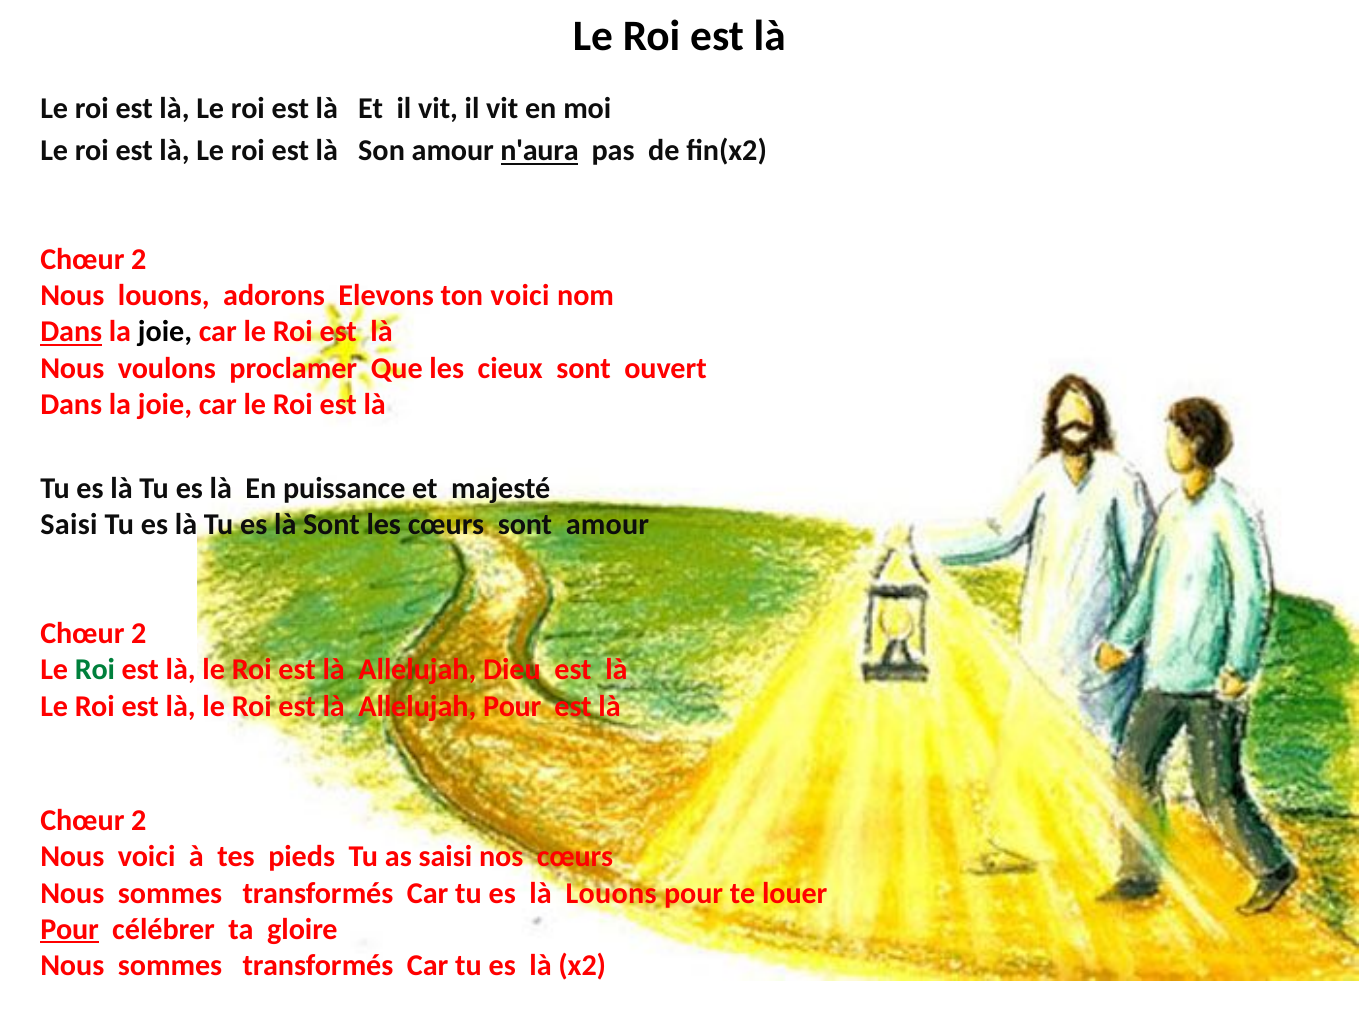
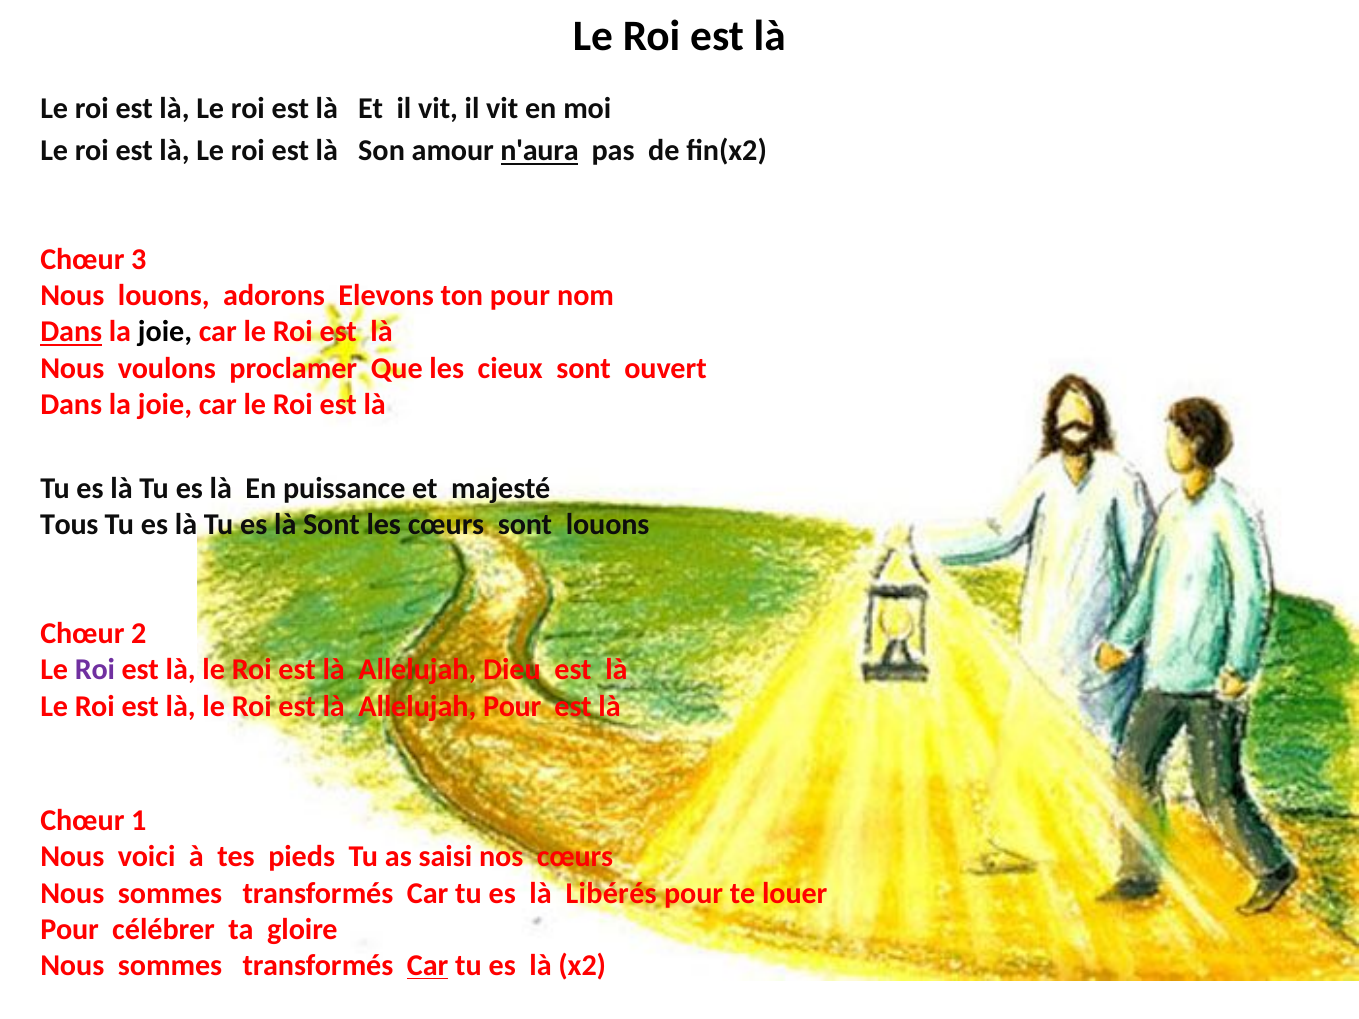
2 at (139, 259): 2 -> 3
ton voici: voici -> pour
Saisi at (69, 525): Saisi -> Tous
sont amour: amour -> louons
Roi at (95, 670) colour: green -> purple
2 at (139, 821): 2 -> 1
là Louons: Louons -> Libérés
Pour at (70, 930) underline: present -> none
Car at (428, 966) underline: none -> present
